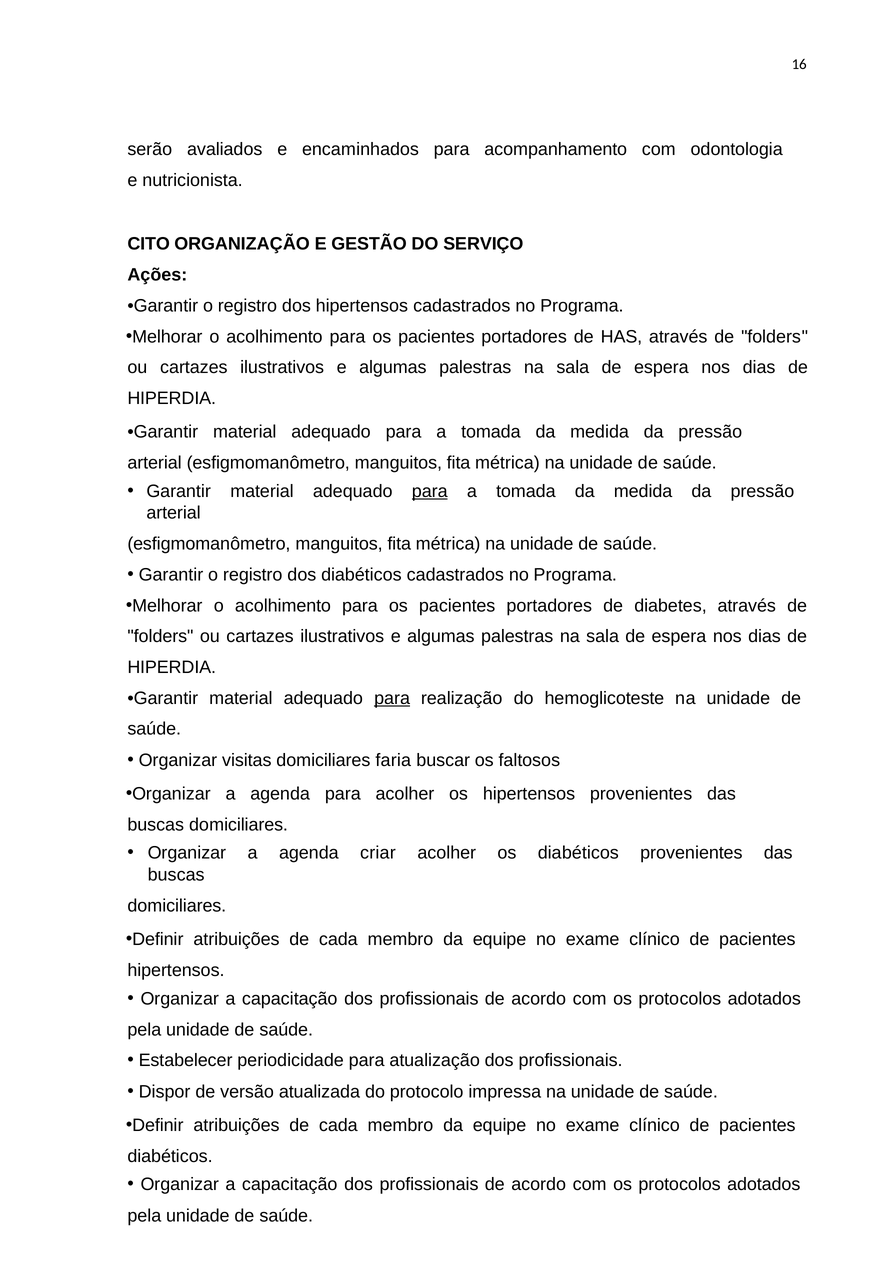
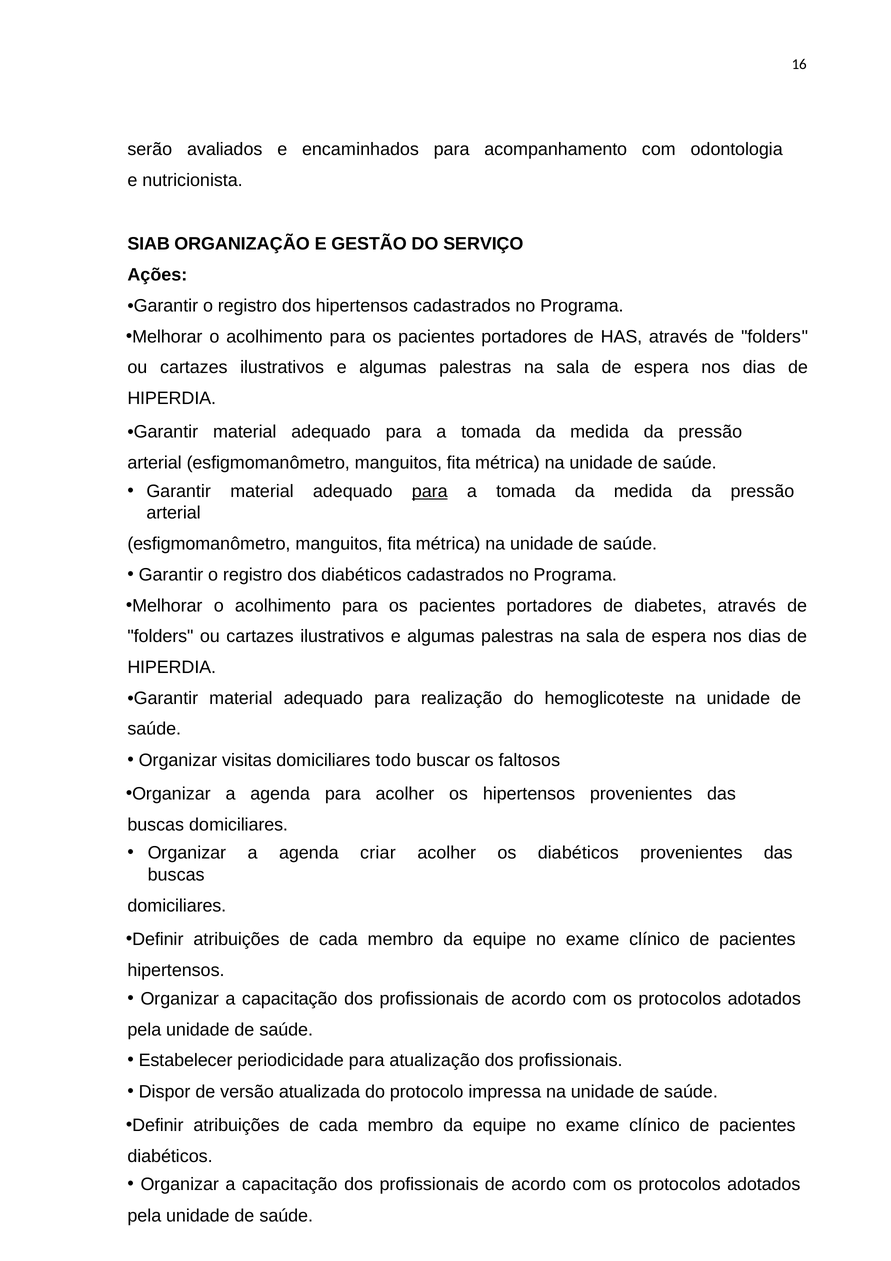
CITO: CITO -> SIAB
para at (392, 698) underline: present -> none
faria: faria -> todo
